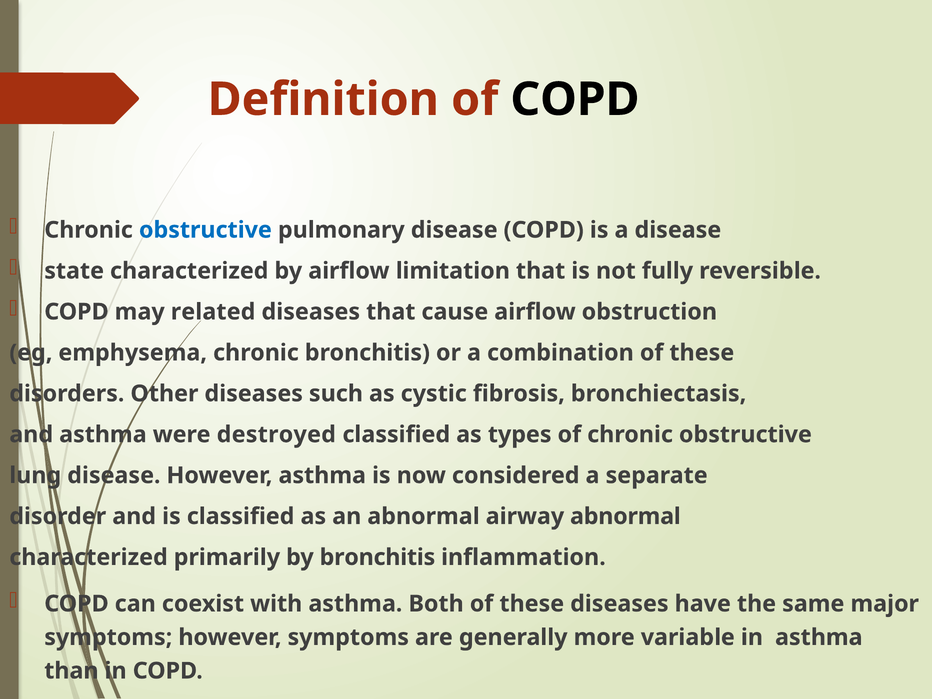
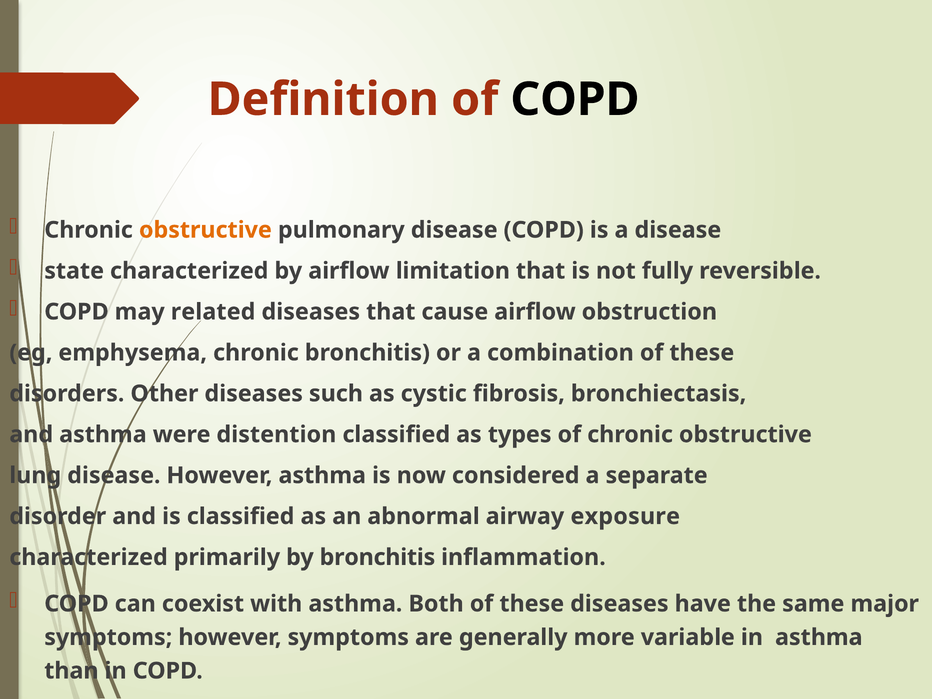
obstructive at (205, 230) colour: blue -> orange
destroyed: destroyed -> distention
airway abnormal: abnormal -> exposure
